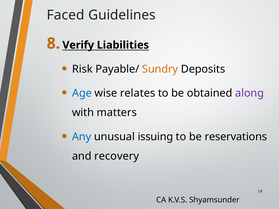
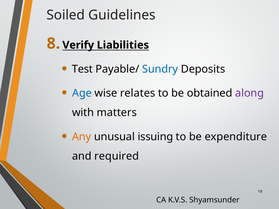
Faced: Faced -> Soiled
Risk: Risk -> Test
Sundry colour: orange -> blue
Any colour: blue -> orange
reservations: reservations -> expenditure
recovery: recovery -> required
